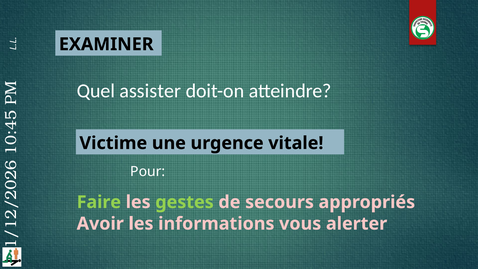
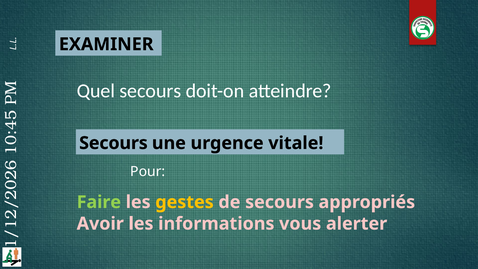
Quel assister: assister -> secours
Victime at (113, 143): Victime -> Secours
gestes colour: light green -> yellow
